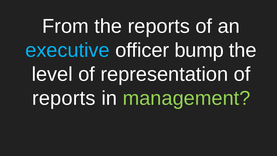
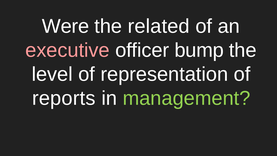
From: From -> Were
the reports: reports -> related
executive colour: light blue -> pink
